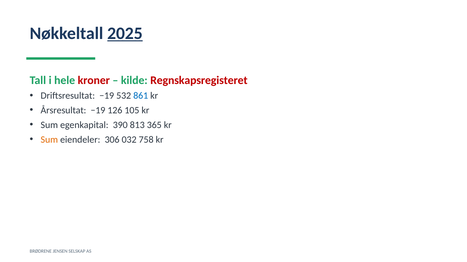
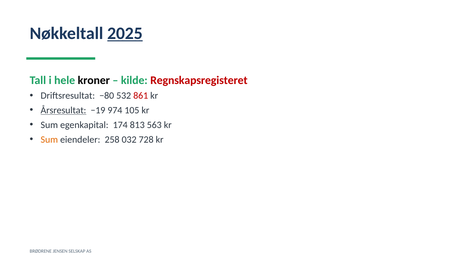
kroner colour: red -> black
Driftsresultat −19: −19 -> −80
861 colour: blue -> red
Årsresultat underline: none -> present
126: 126 -> 974
390: 390 -> 174
365: 365 -> 563
306: 306 -> 258
758: 758 -> 728
